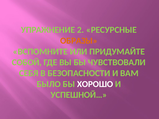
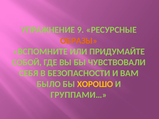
2: 2 -> 9
ХОРОШО colour: white -> yellow
УСПЕШНОЙ…: УСПЕШНОЙ… -> ГРУППАМИ…
